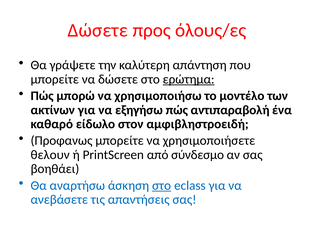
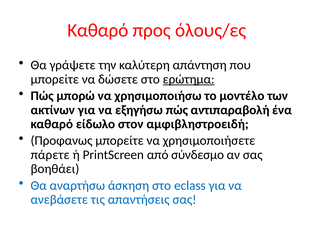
Δώσετε at (98, 30): Δώσετε -> Καθαρό
θελουν: θελουν -> πάρετε
στο at (162, 186) underline: present -> none
